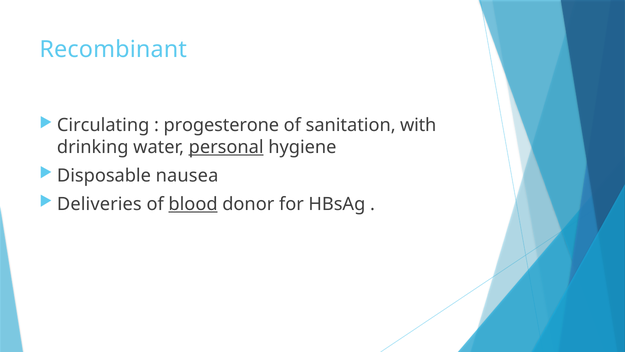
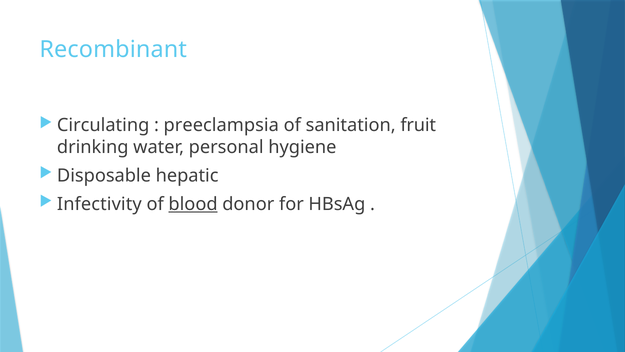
progesterone: progesterone -> preeclampsia
with: with -> fruit
personal underline: present -> none
nausea: nausea -> hepatic
Deliveries: Deliveries -> Infectivity
